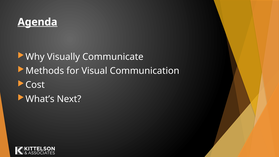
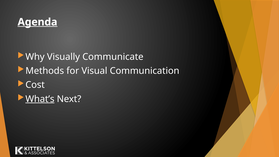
What’s underline: none -> present
